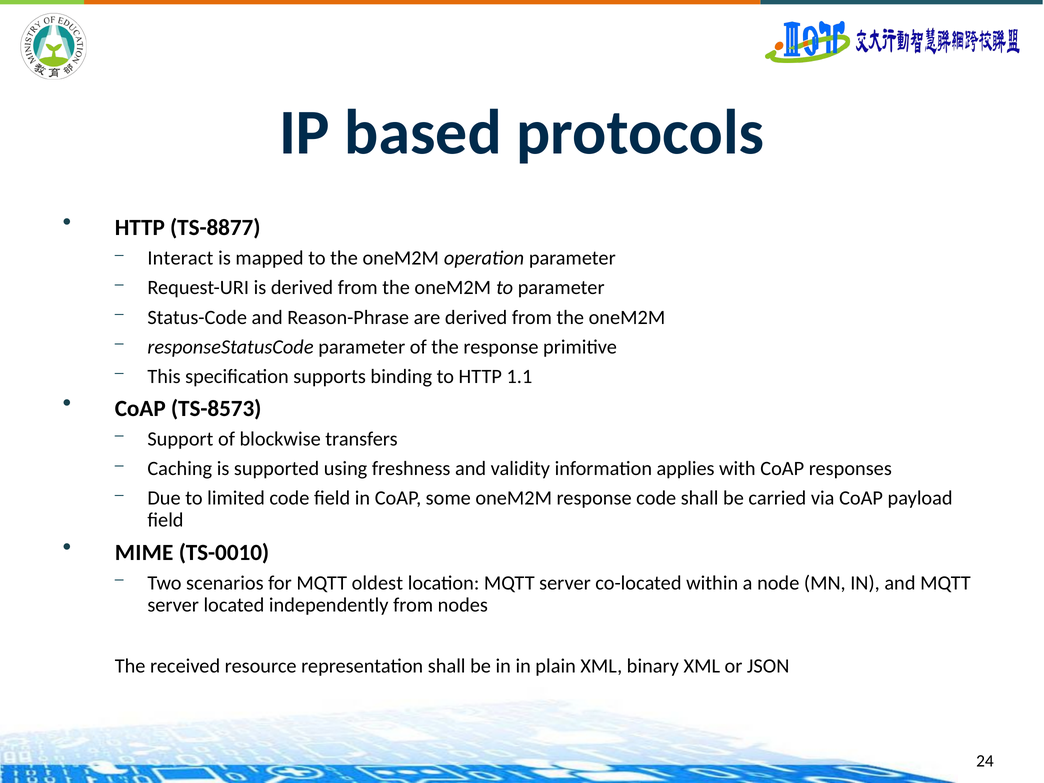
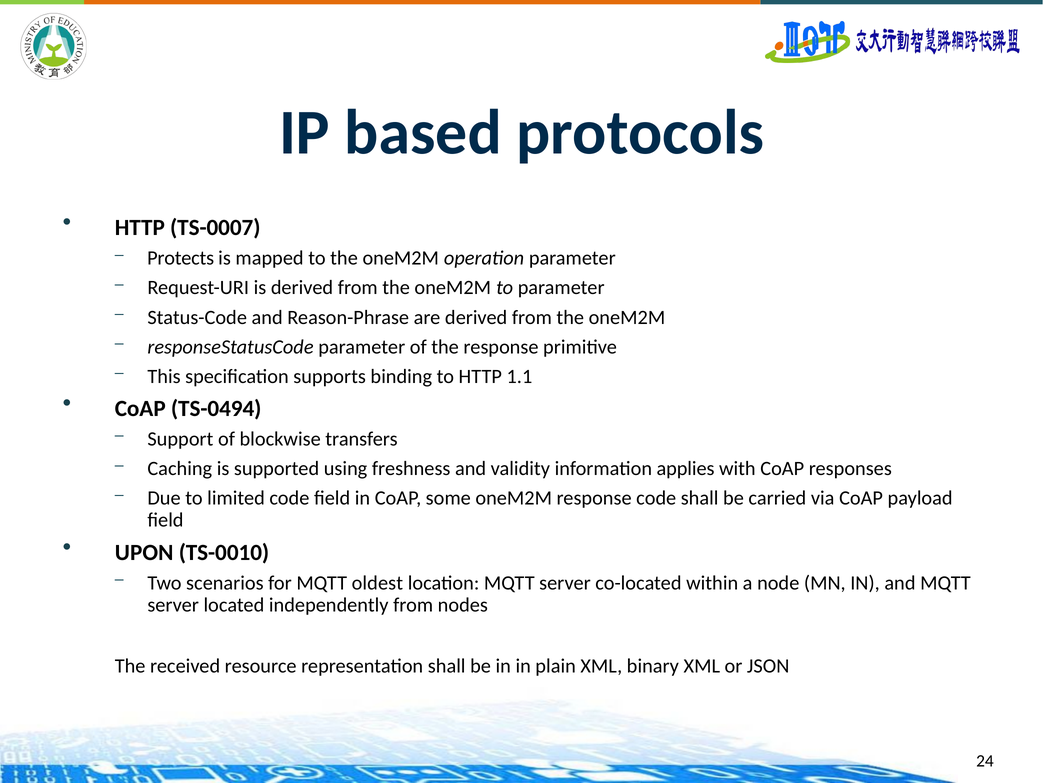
TS-8877: TS-8877 -> TS-0007
Interact: Interact -> Protects
TS-8573: TS-8573 -> TS-0494
MIME: MIME -> UPON
